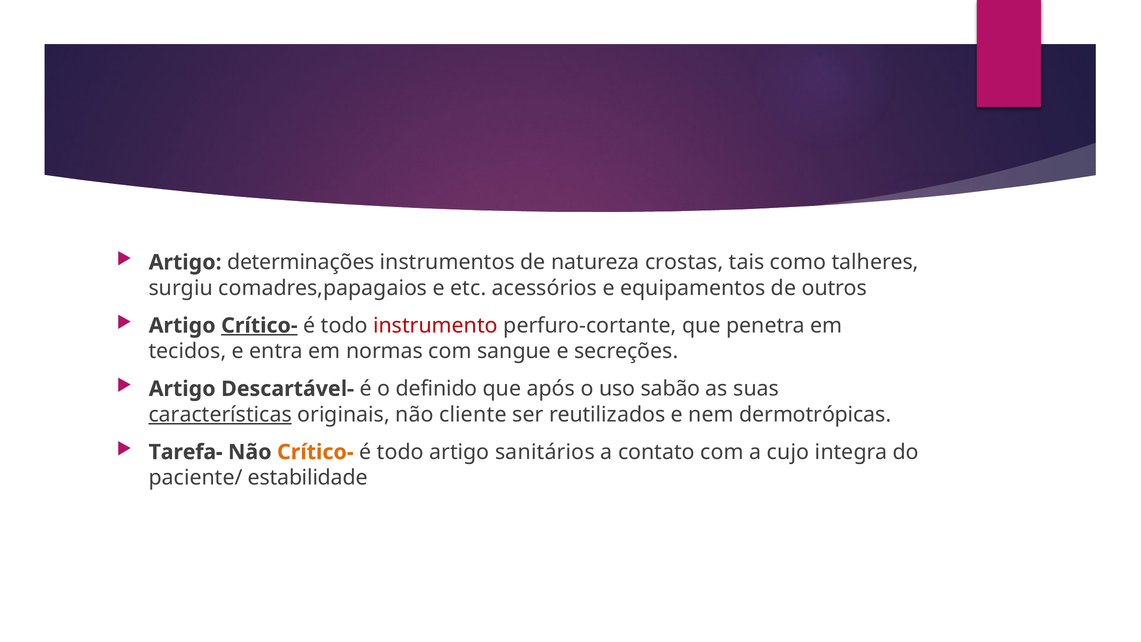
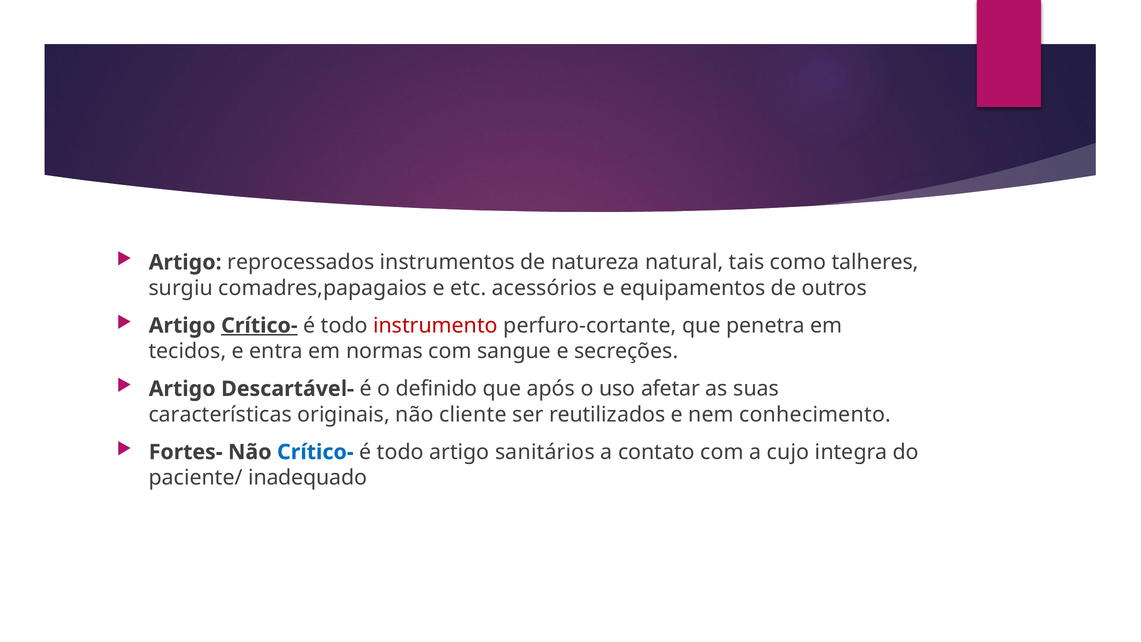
determinações: determinações -> reprocessados
crostas: crostas -> natural
sabão: sabão -> afetar
características underline: present -> none
dermotrópicas: dermotrópicas -> conhecimento
Tarefa-: Tarefa- -> Fortes-
Crítico- at (315, 452) colour: orange -> blue
estabilidade: estabilidade -> inadequado
